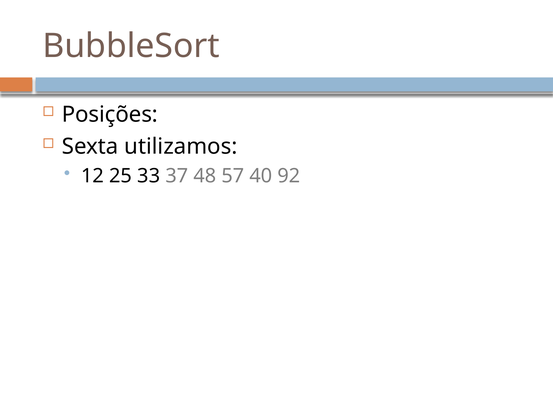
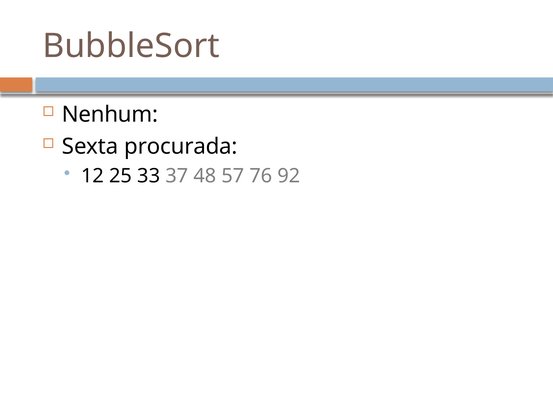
Posições: Posições -> Nenhum
utilizamos: utilizamos -> procurada
40: 40 -> 76
